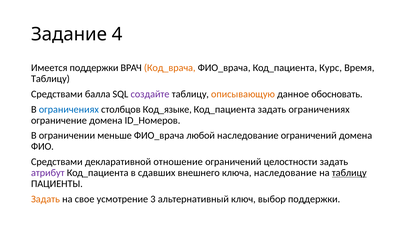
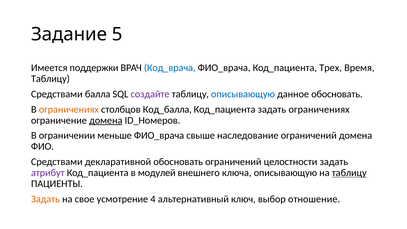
4: 4 -> 5
Код_врача colour: orange -> blue
Курс: Курс -> Трех
описывающую at (243, 94) colour: orange -> blue
ограничениях at (69, 109) colour: blue -> orange
Код_языке: Код_языке -> Код_балла
домена at (106, 120) underline: none -> present
любой: любой -> свыше
декларативной отношение: отношение -> обосновать
сдавших: сдавших -> модулей
ключа наследование: наследование -> описывающую
3: 3 -> 4
выбор поддержки: поддержки -> отношение
